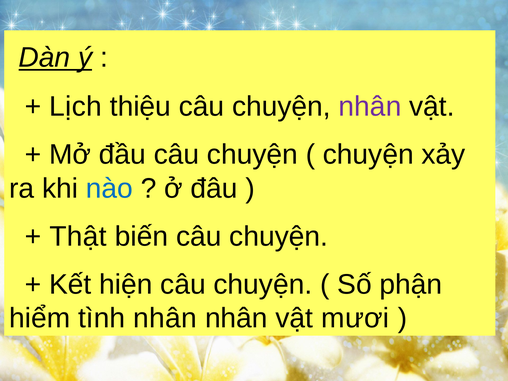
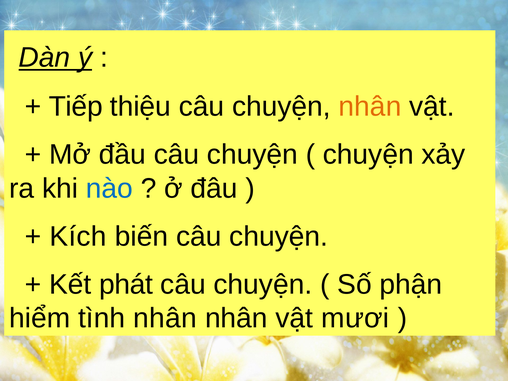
Lịch at (75, 107): Lịch -> Tiếp
nhân at (370, 107) colour: purple -> orange
Thật: Thật -> Kích
hiện: hiện -> phát
